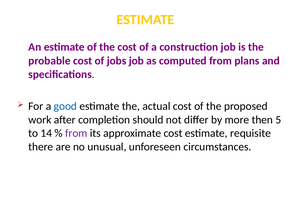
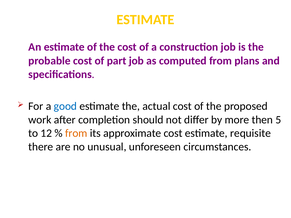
jobs: jobs -> part
14: 14 -> 12
from at (76, 133) colour: purple -> orange
